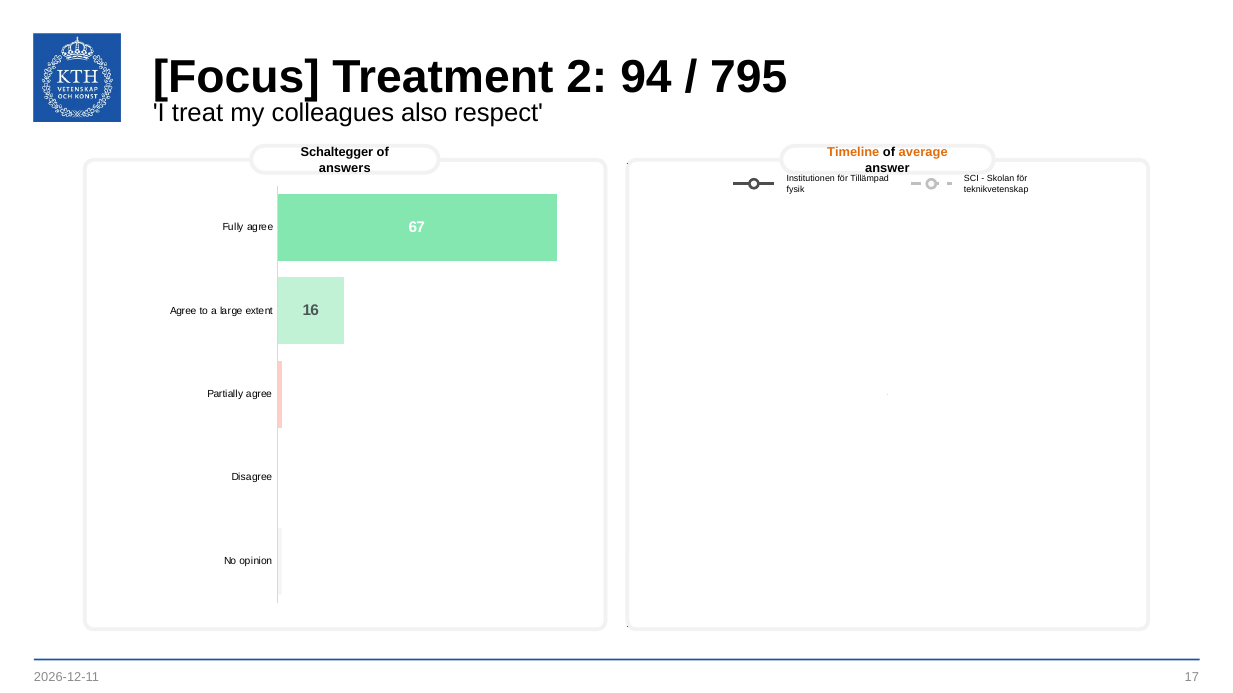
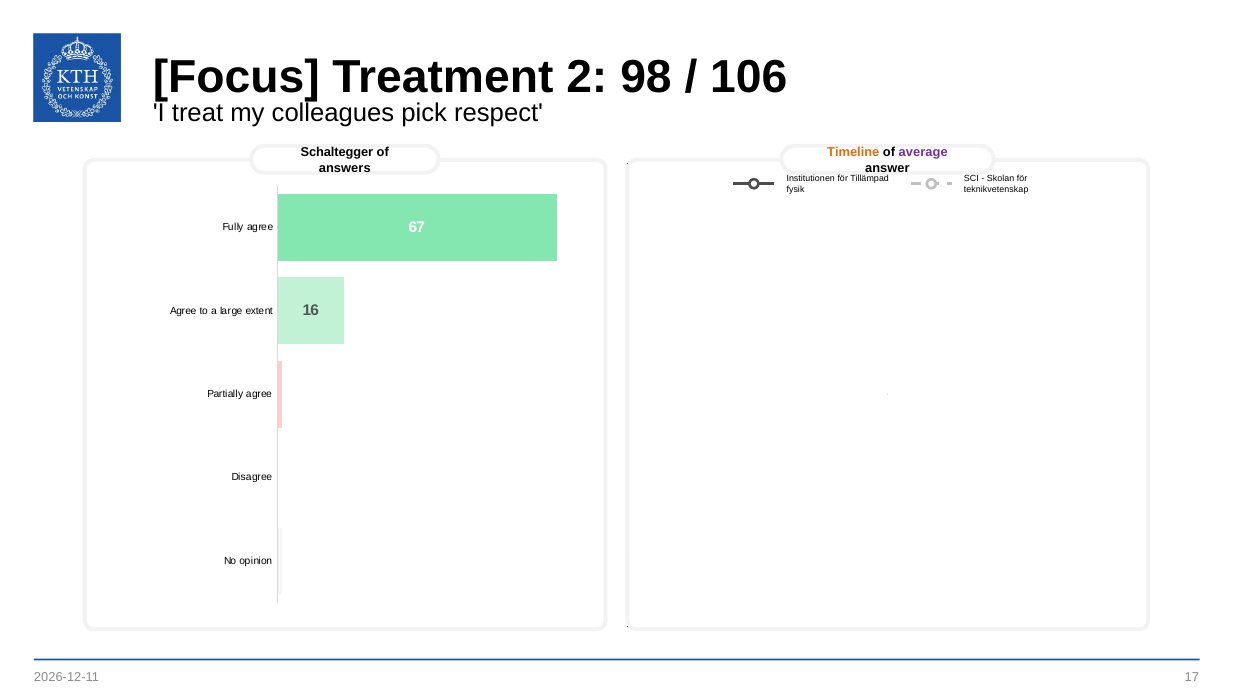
94: 94 -> 98
795: 795 -> 106
also: also -> pick
average colour: orange -> purple
